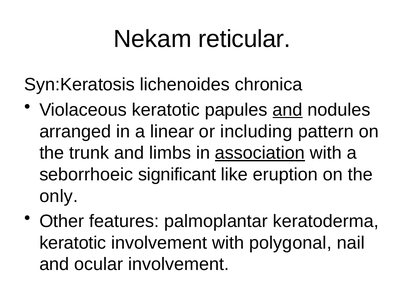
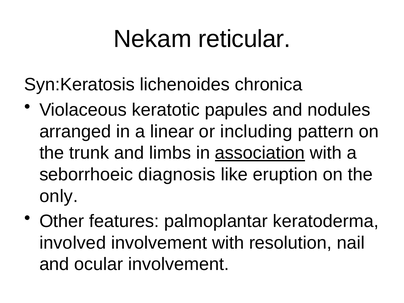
and at (288, 110) underline: present -> none
significant: significant -> diagnosis
keratotic at (73, 243): keratotic -> involved
polygonal: polygonal -> resolution
